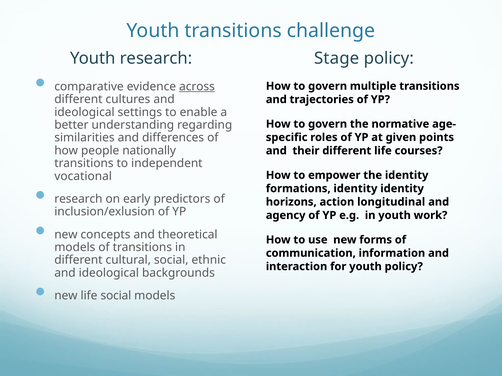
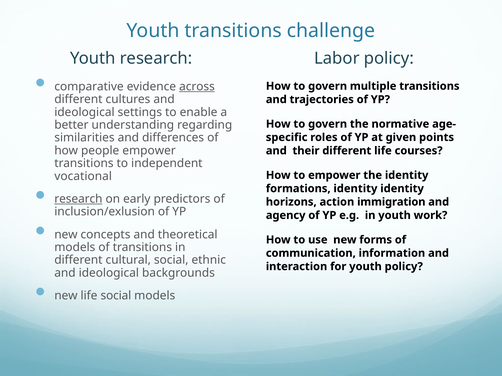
Stage: Stage -> Labor
people nationally: nationally -> empower
research at (78, 199) underline: none -> present
longitudinal: longitudinal -> immigration
